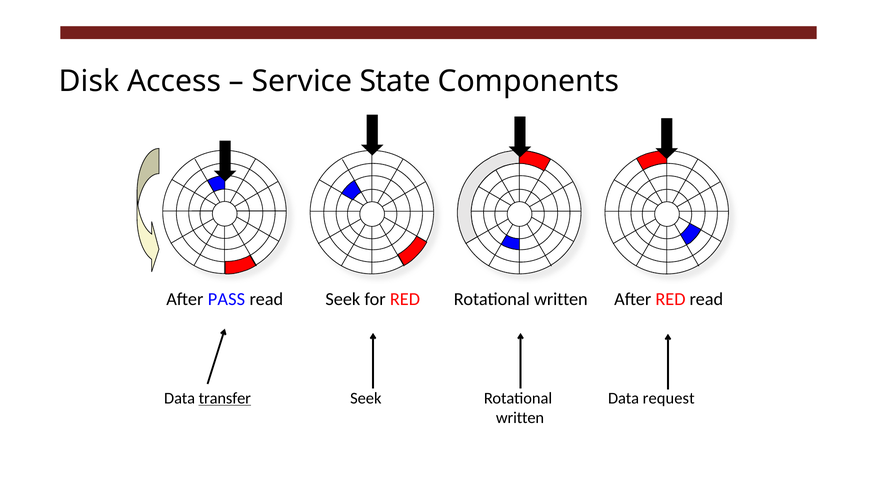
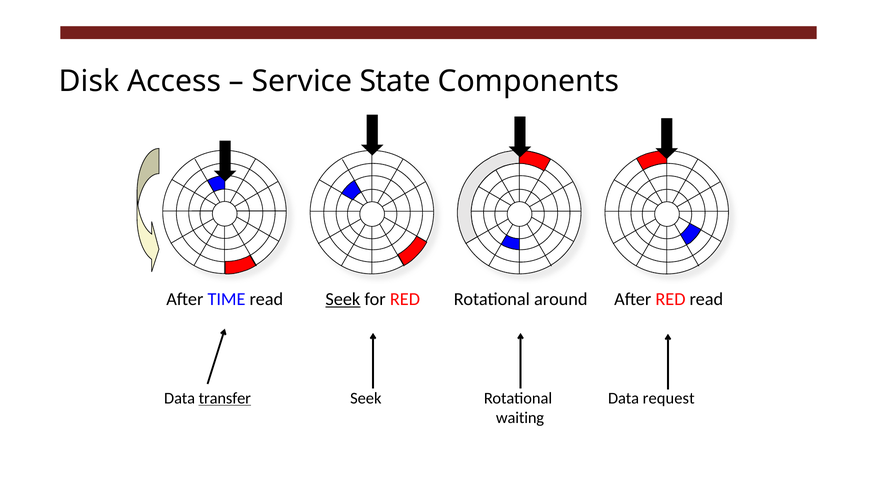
PASS: PASS -> TIME
Seek at (343, 299) underline: none -> present
RED Rotational written: written -> around
written at (520, 418): written -> waiting
